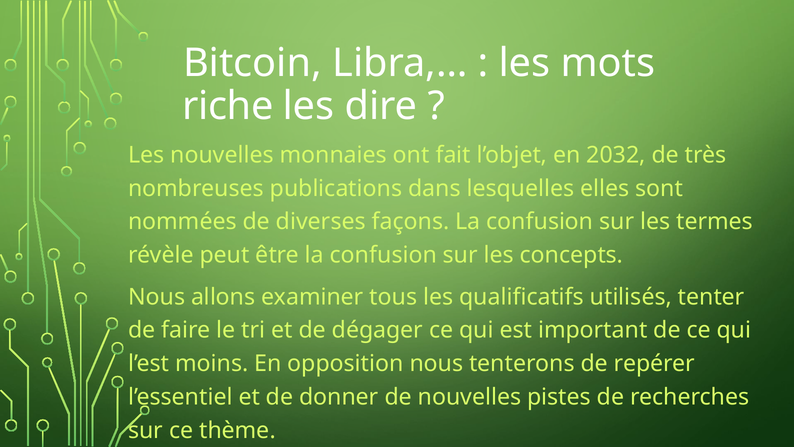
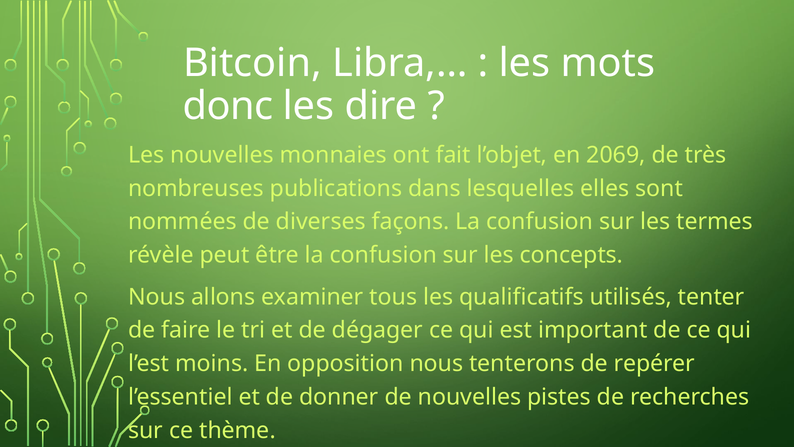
riche: riche -> donc
2032: 2032 -> 2069
